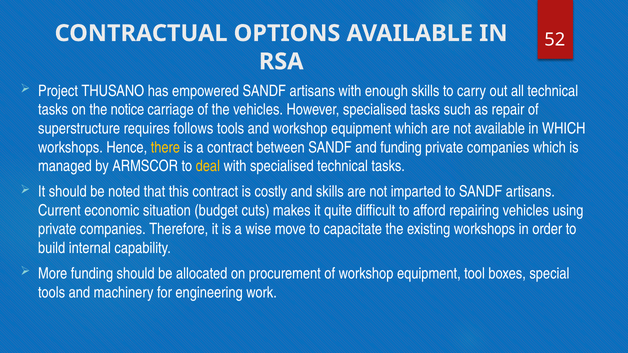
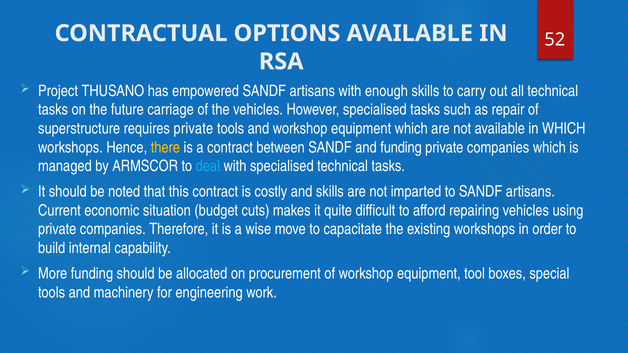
notice: notice -> future
requires follows: follows -> private
deal colour: yellow -> light blue
